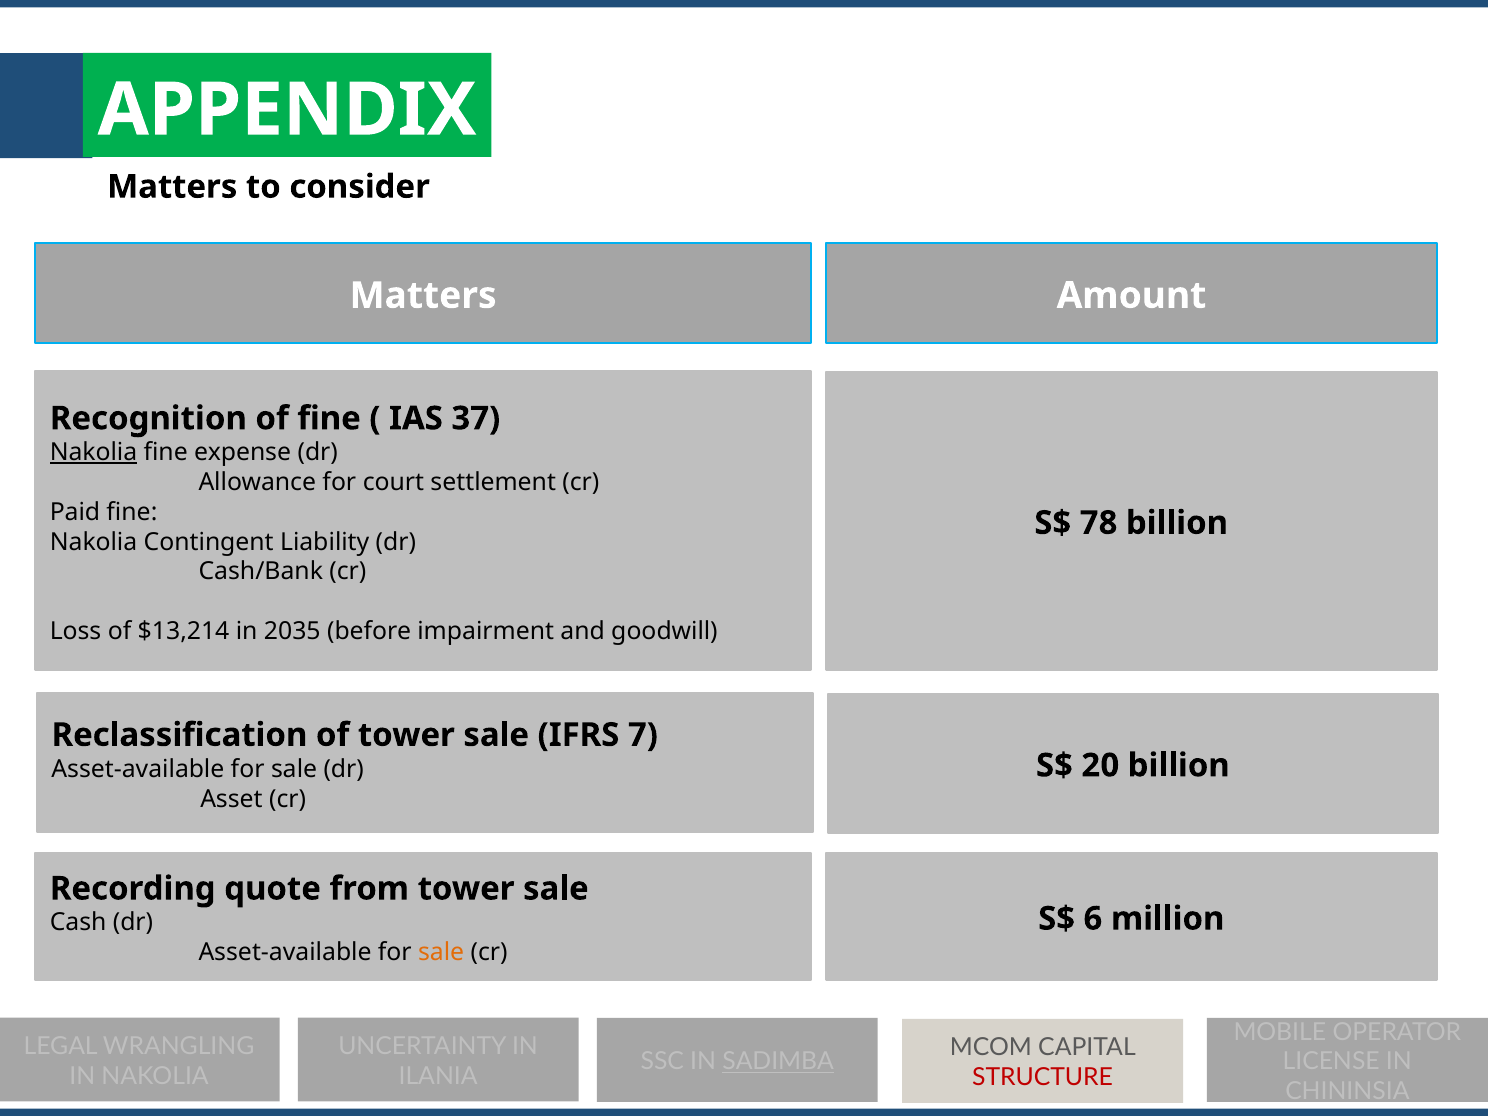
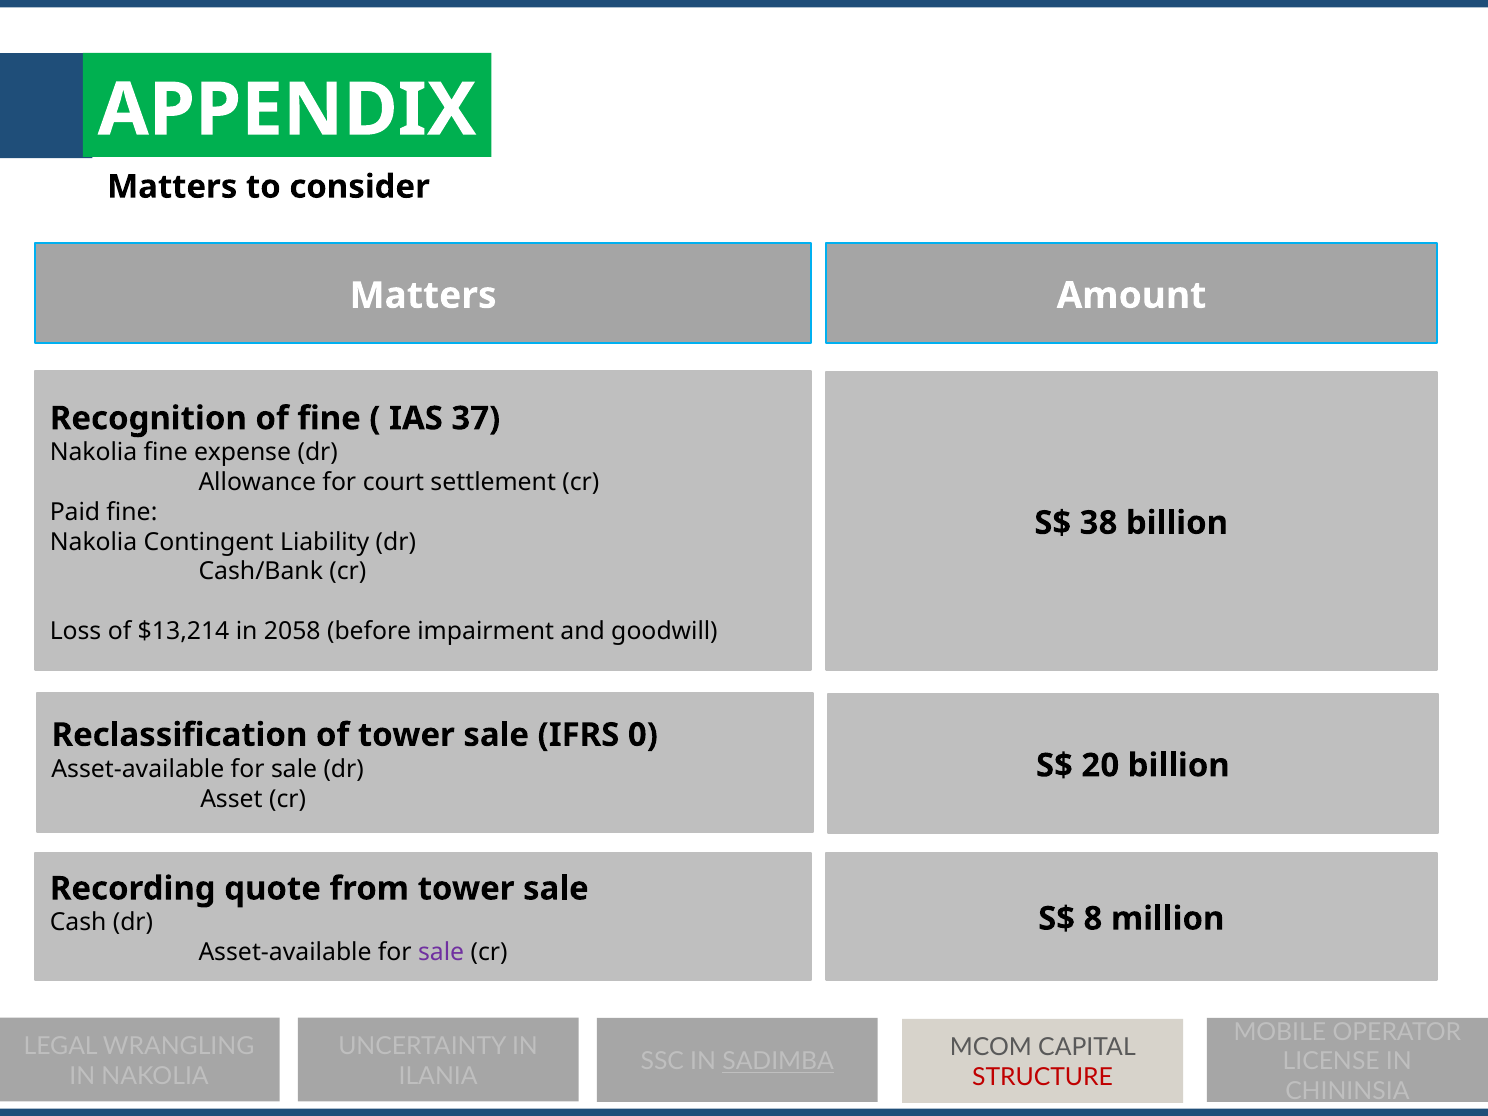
Nakolia at (94, 453) underline: present -> none
78: 78 -> 38
2035: 2035 -> 2058
7: 7 -> 0
6: 6 -> 8
sale at (441, 953) colour: orange -> purple
